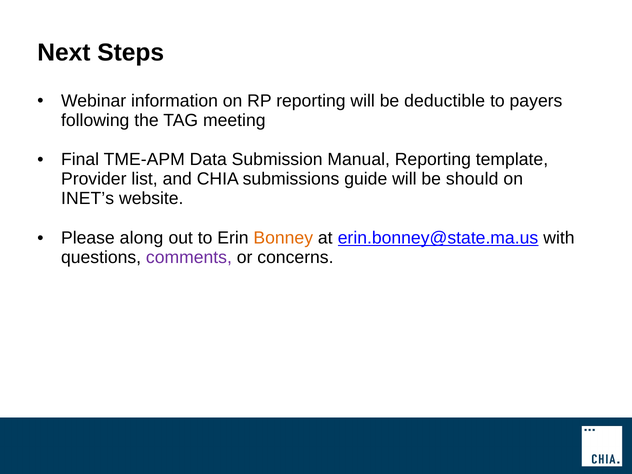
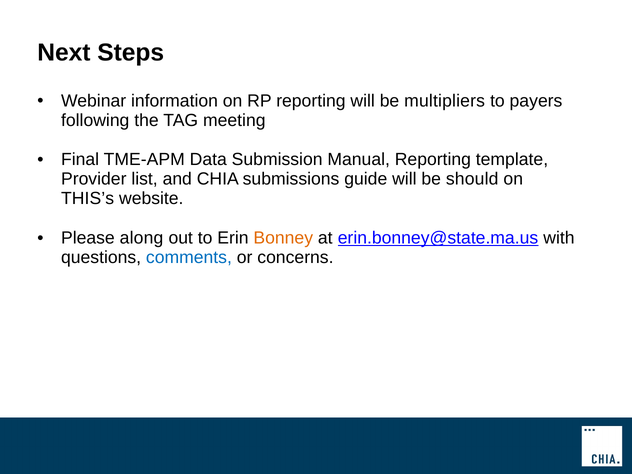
deductible: deductible -> multipliers
INET’s: INET’s -> THIS’s
comments colour: purple -> blue
